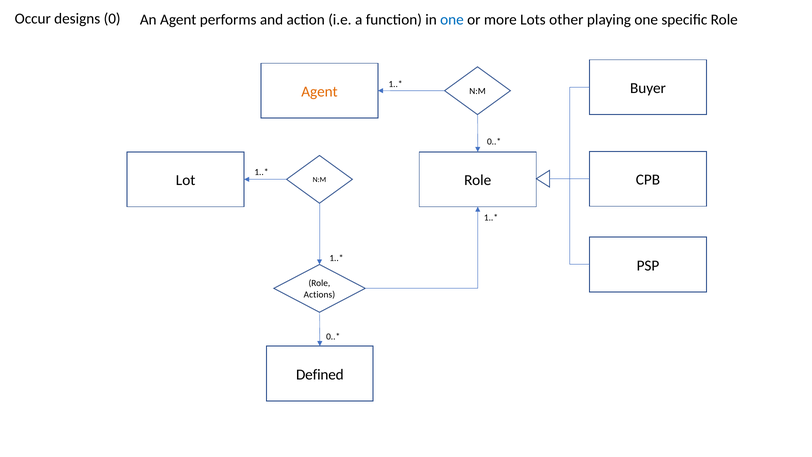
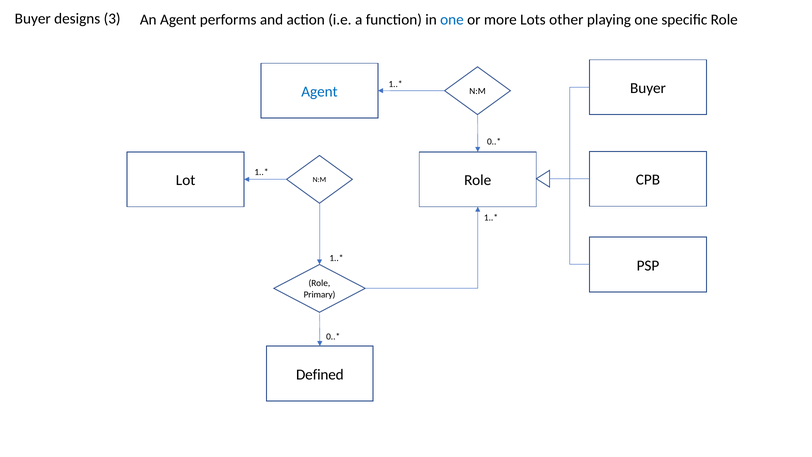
Occur at (33, 19): Occur -> Buyer
0: 0 -> 3
Agent at (319, 92) colour: orange -> blue
Actions: Actions -> Primary
